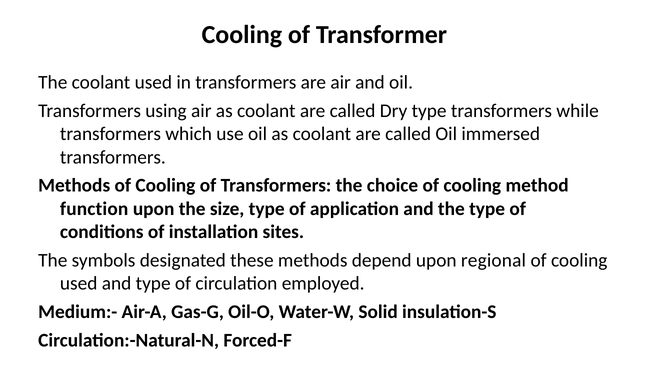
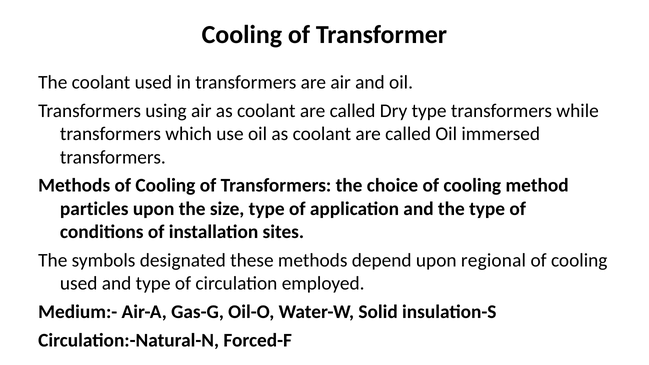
function: function -> particles
